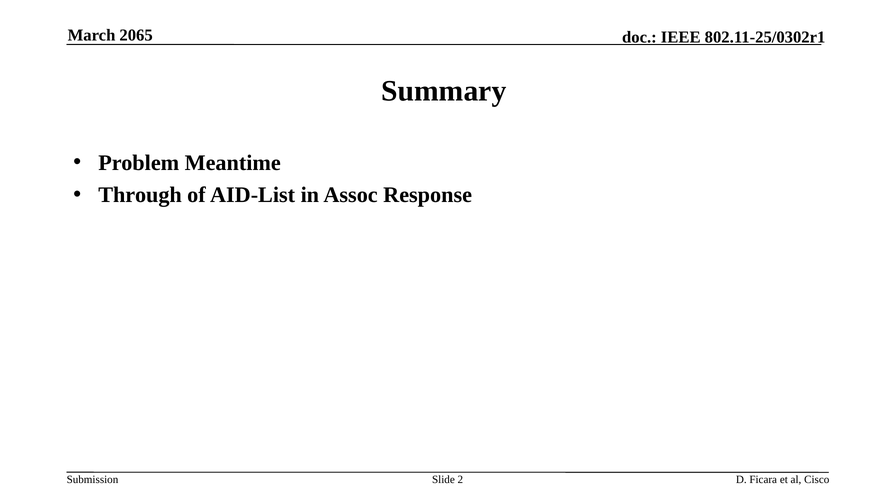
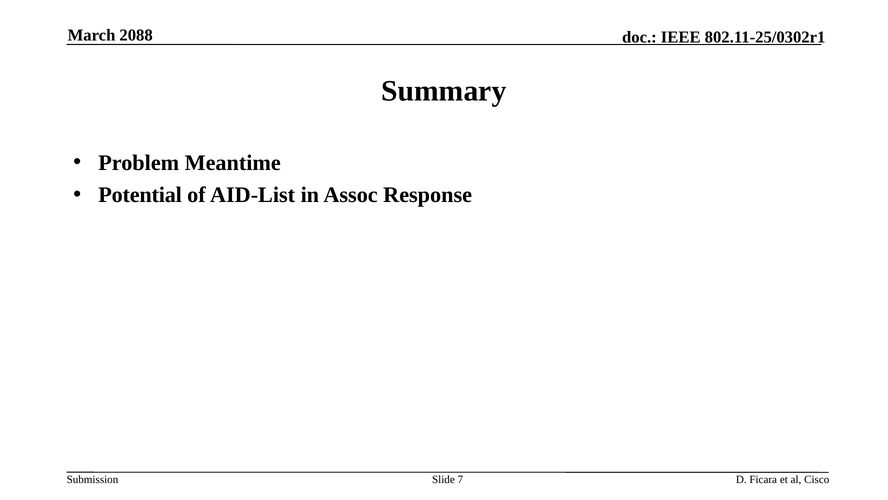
2065: 2065 -> 2088
Through: Through -> Potential
2: 2 -> 7
